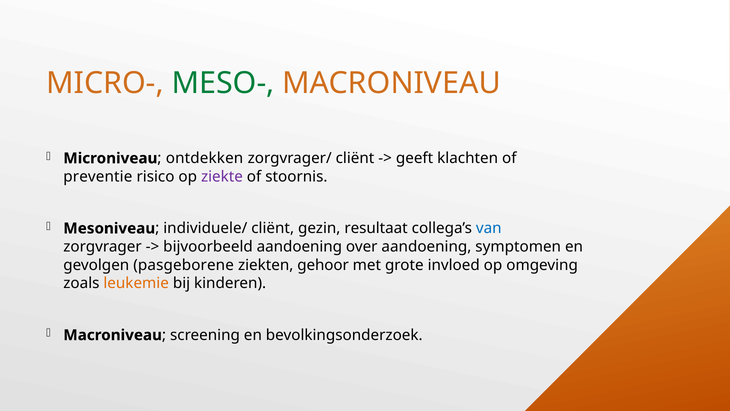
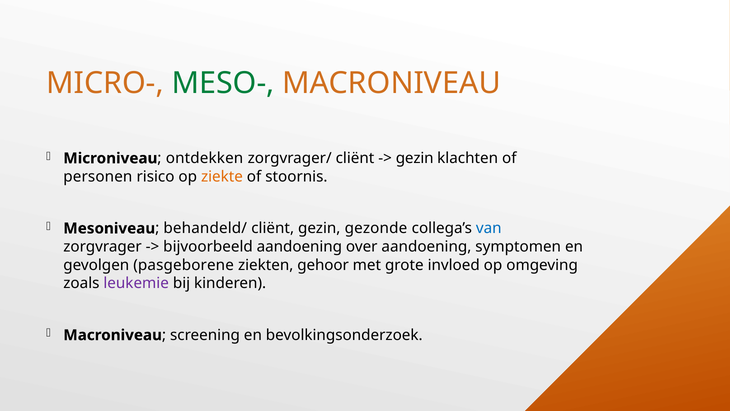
geeft at (415, 158): geeft -> gezin
preventie: preventie -> personen
ziekte colour: purple -> orange
individuele/: individuele/ -> behandeld/
resultaat: resultaat -> gezonde
leukemie colour: orange -> purple
